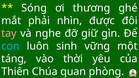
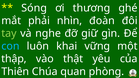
được: được -> đoàn
tay colour: pink -> light green
sinh: sinh -> khai
táng: táng -> thập
thời: thời -> thật
